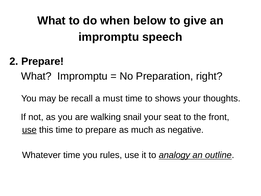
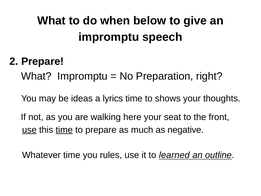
recall: recall -> ideas
must: must -> lyrics
snail: snail -> here
time at (64, 130) underline: none -> present
analogy: analogy -> learned
